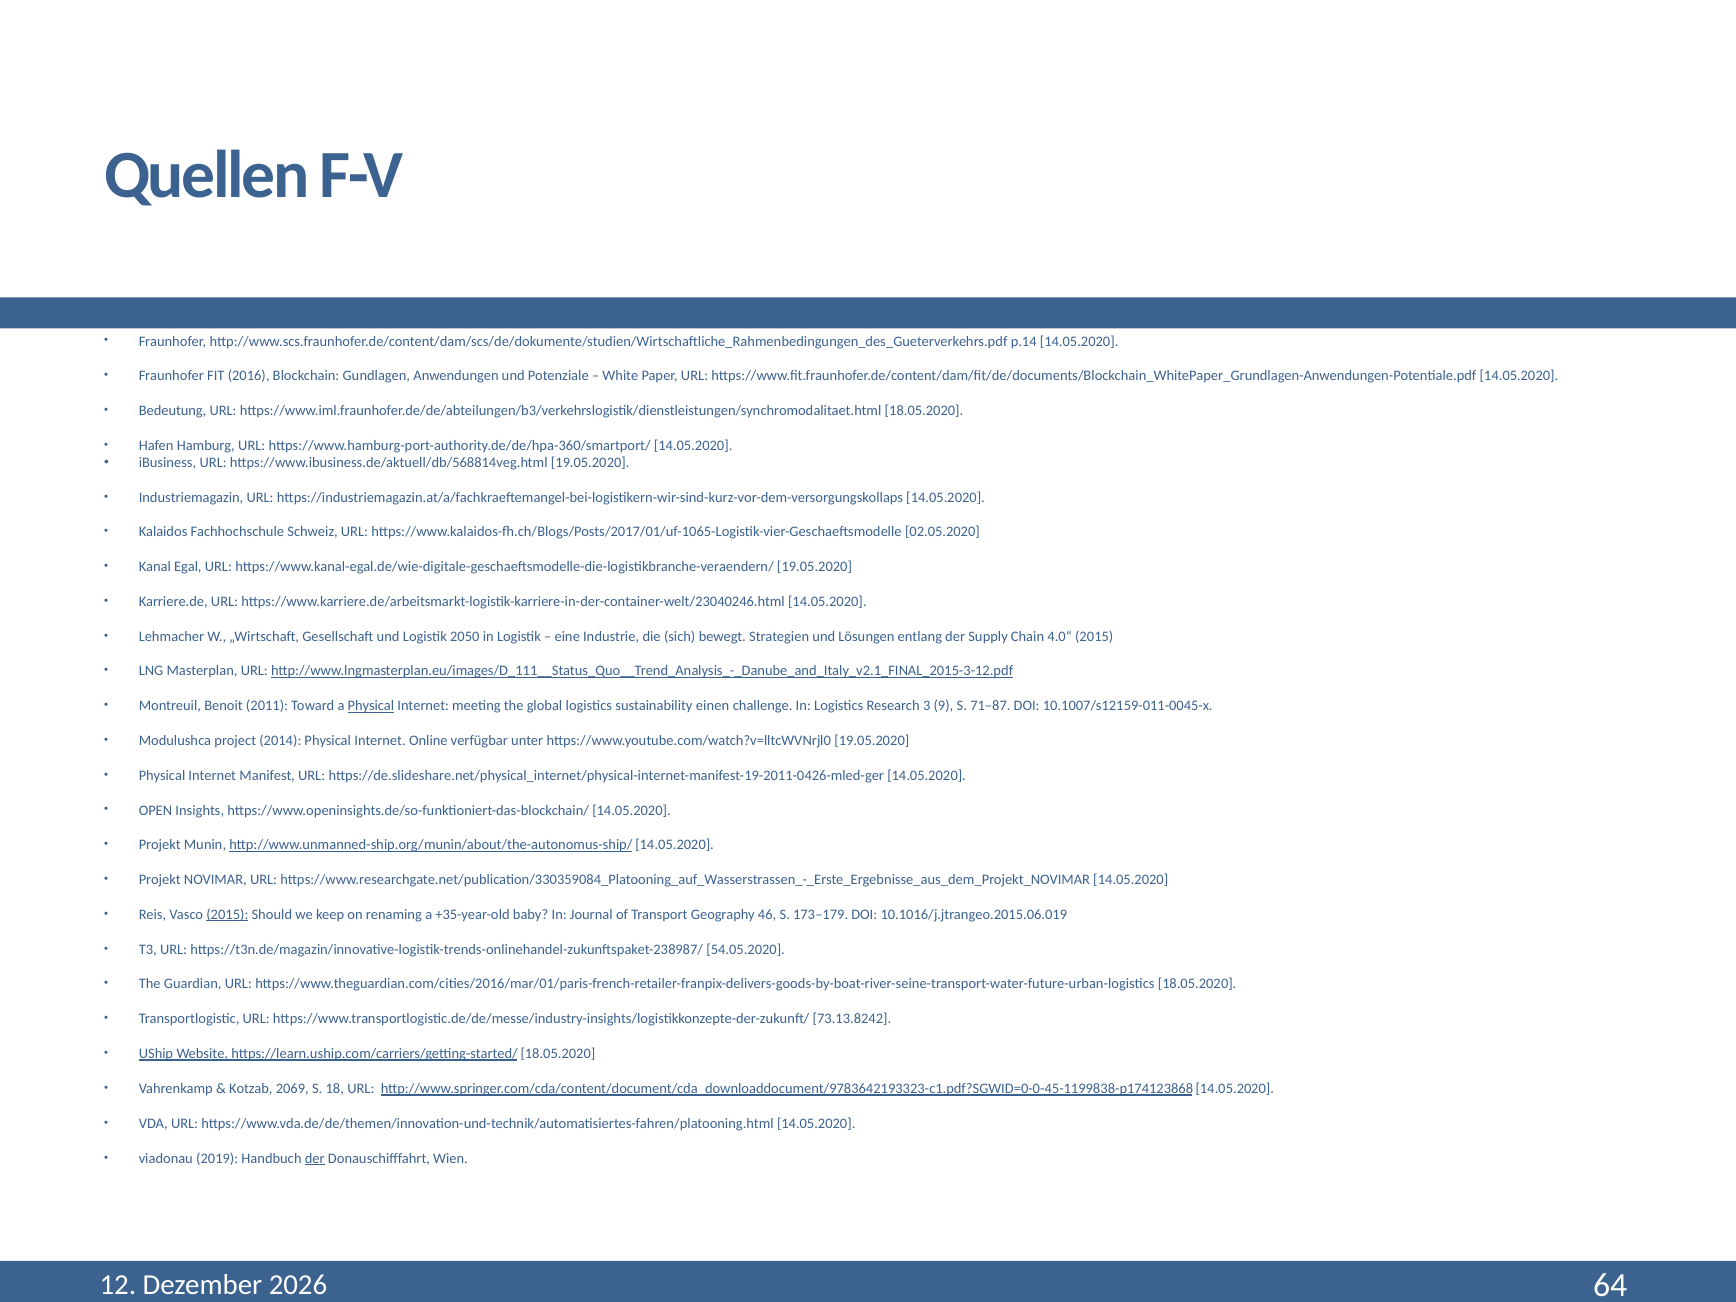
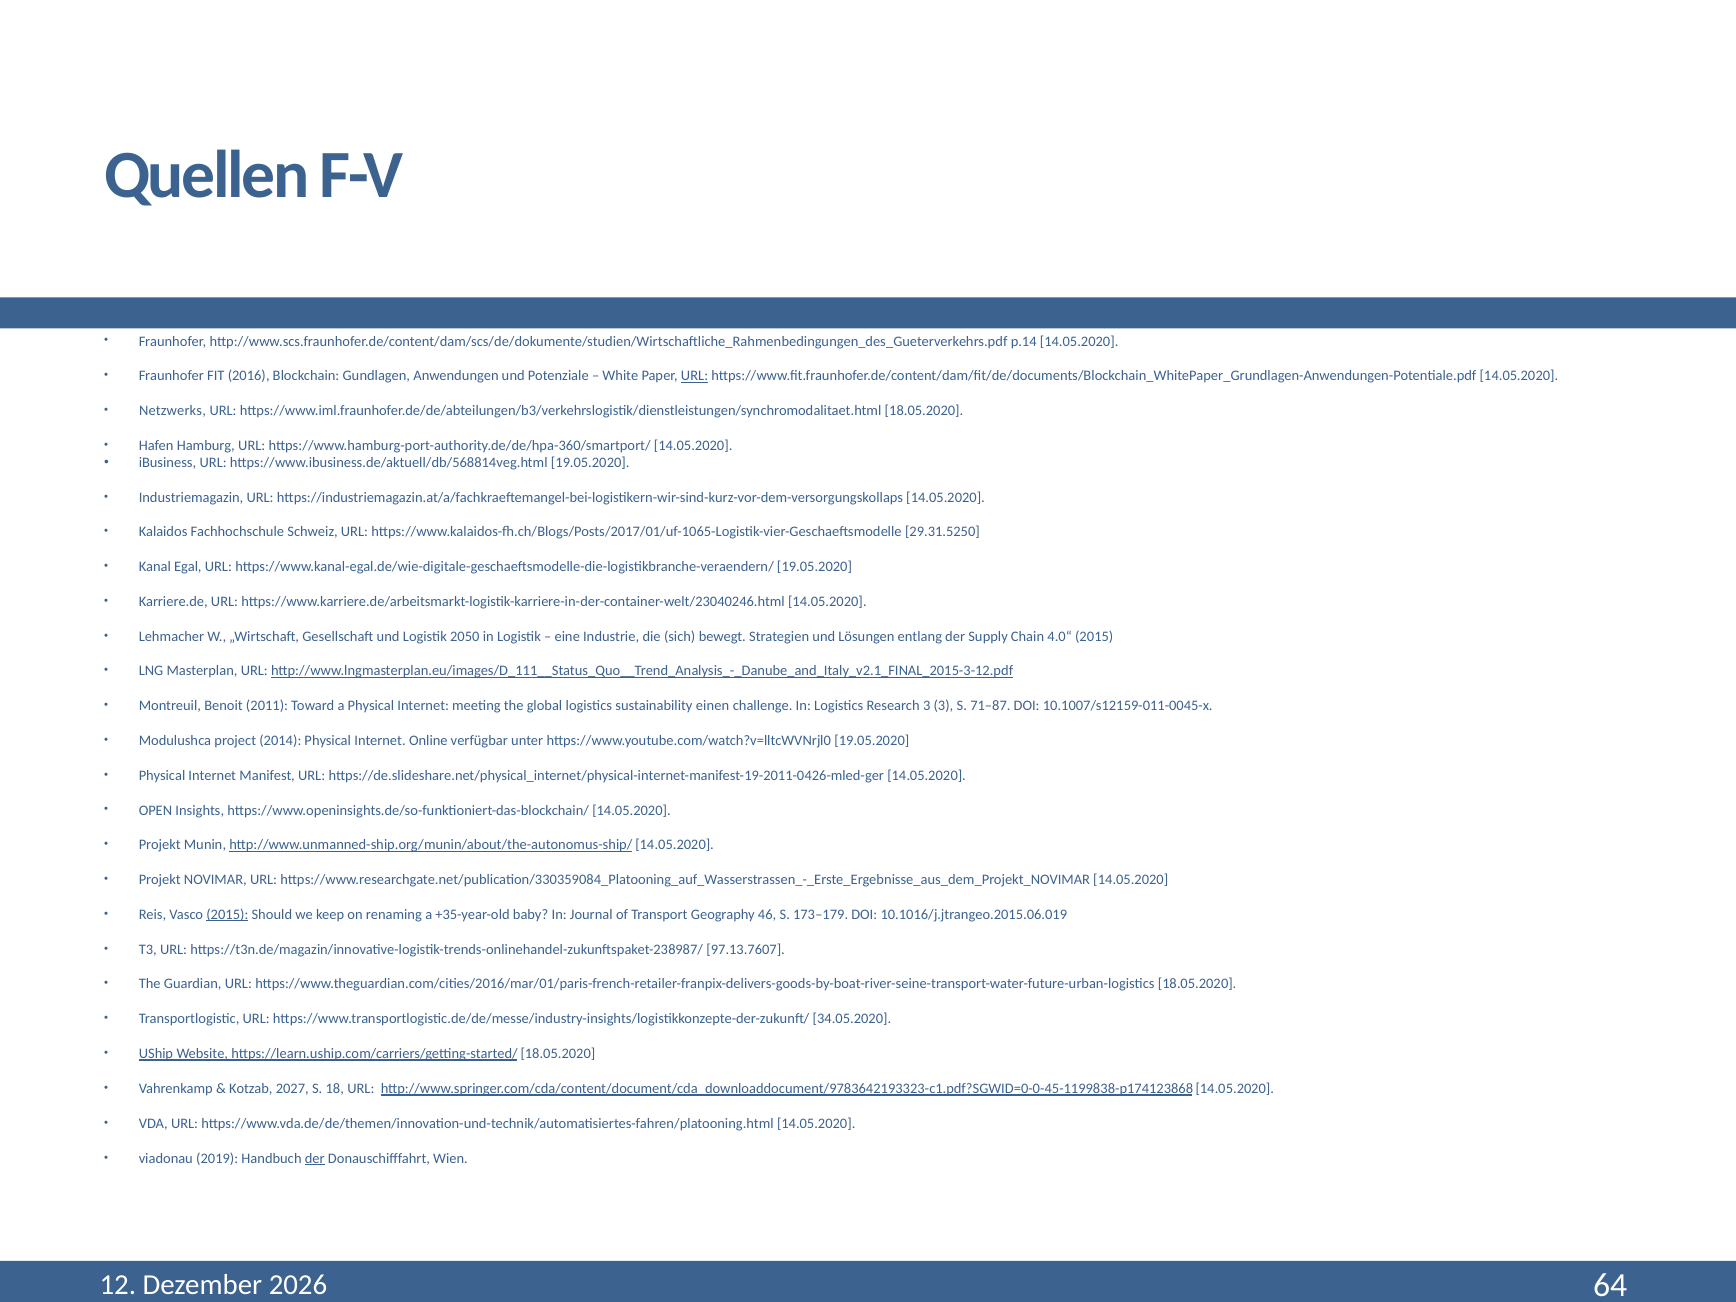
URL at (695, 376) underline: none -> present
Bedeutung: Bedeutung -> Netzwerks
02.05.2020: 02.05.2020 -> 29.31.5250
Physical at (371, 706) underline: present -> none
3 9: 9 -> 3
54.05.2020: 54.05.2020 -> 97.13.7607
73.13.8242: 73.13.8242 -> 34.05.2020
2069: 2069 -> 2027
